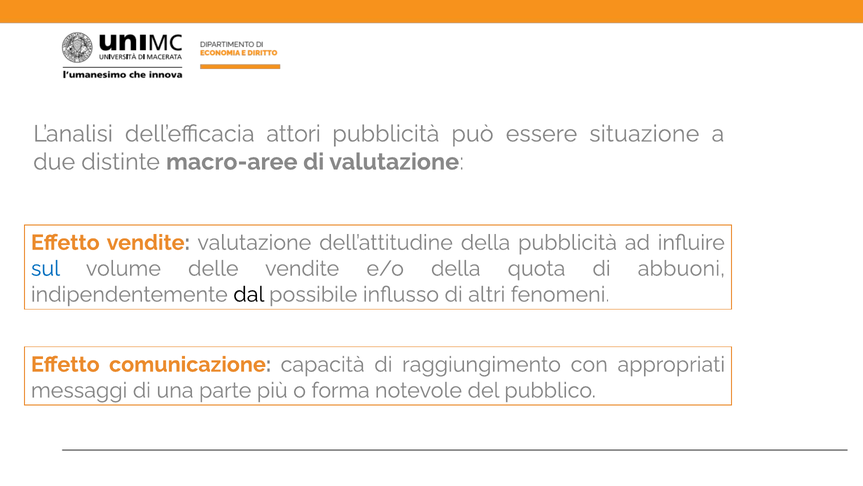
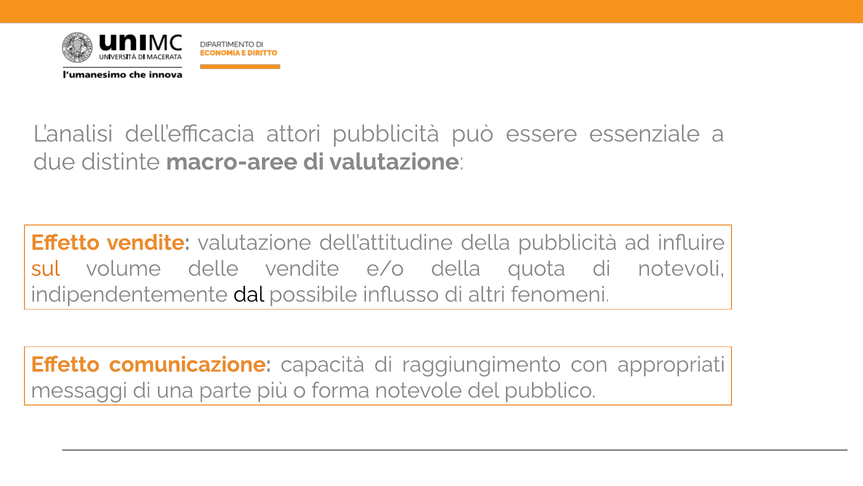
situazione: situazione -> essenziale
sul colour: blue -> orange
abbuoni: abbuoni -> notevoli
